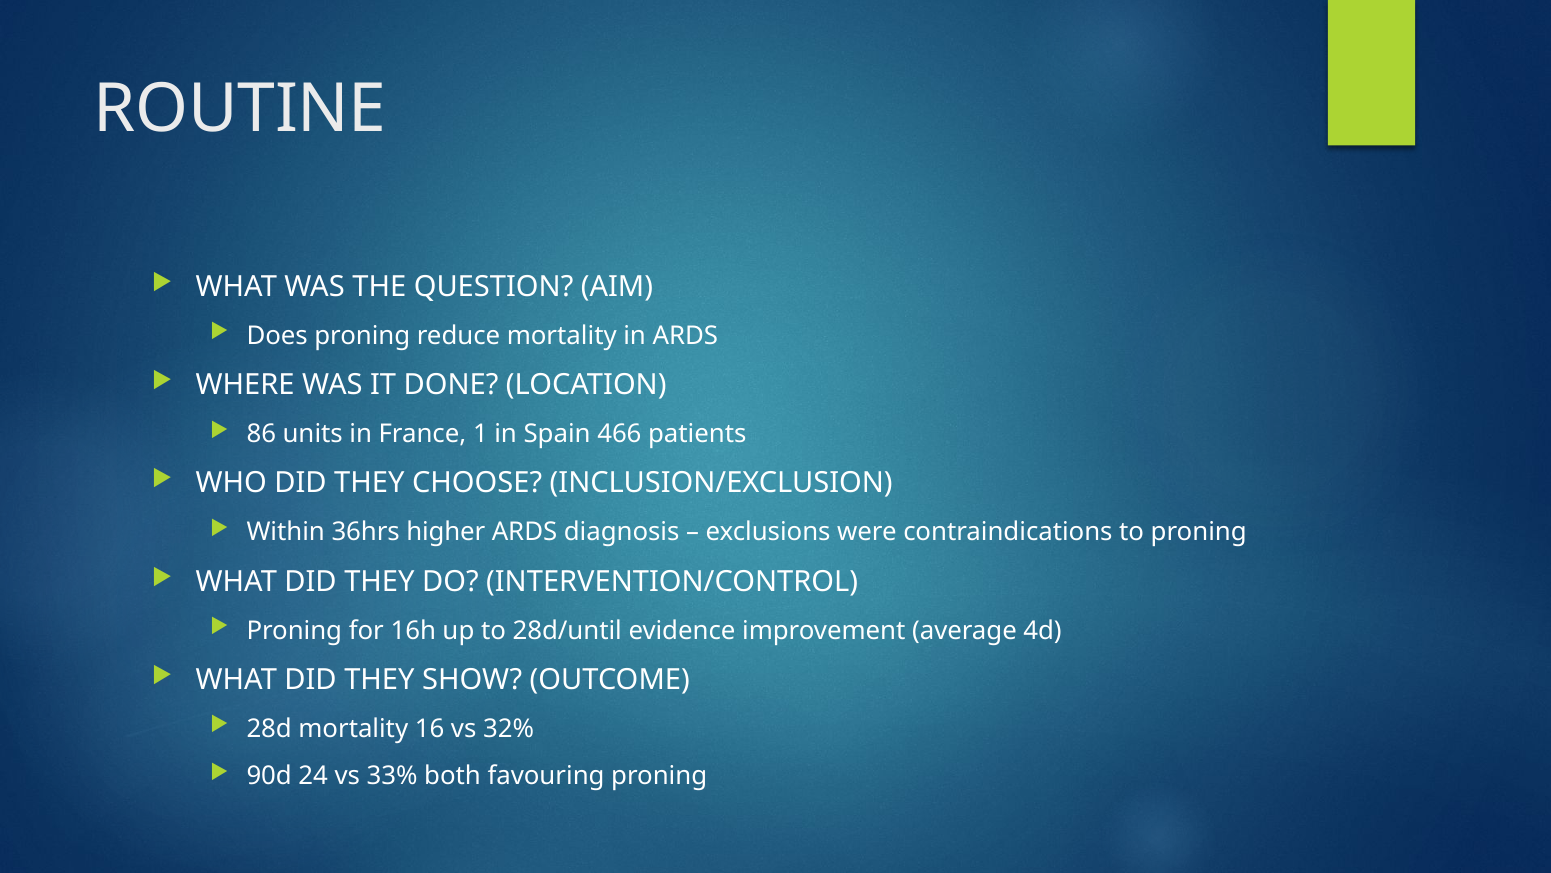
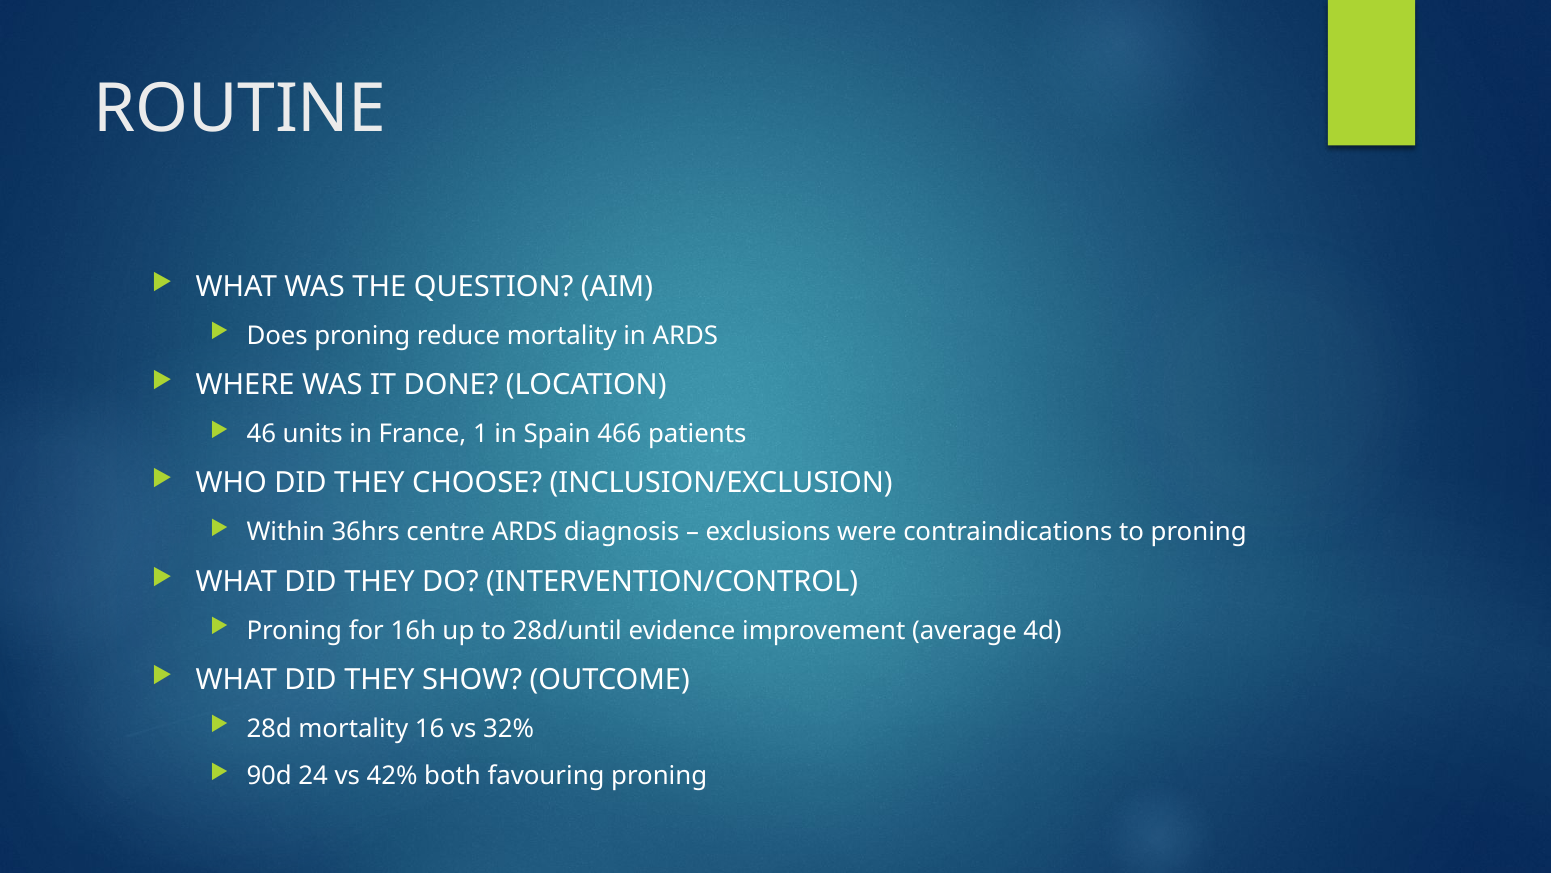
86: 86 -> 46
higher: higher -> centre
33%: 33% -> 42%
